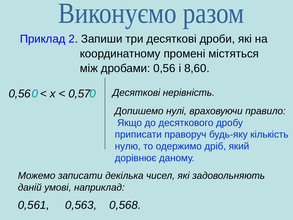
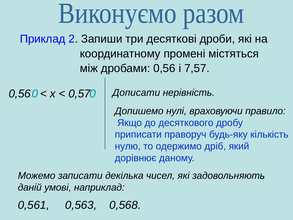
8,60: 8,60 -> 7,57
Десяткові at (136, 92): Десяткові -> Дописати
